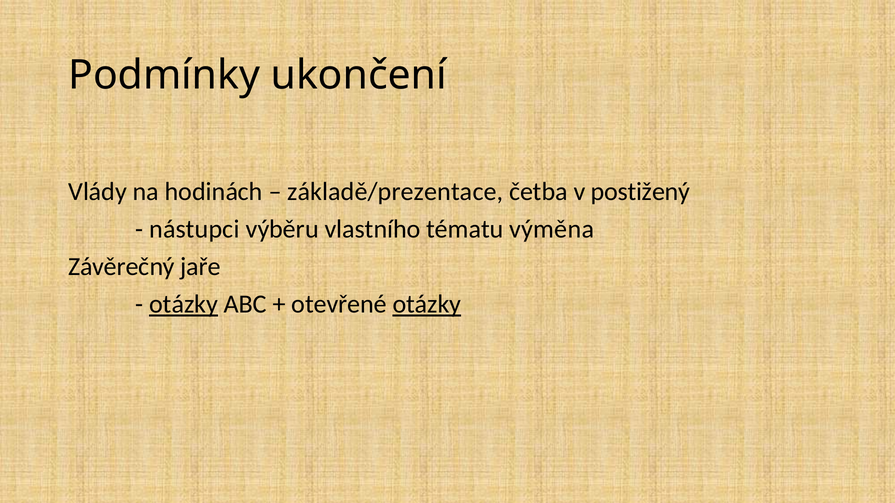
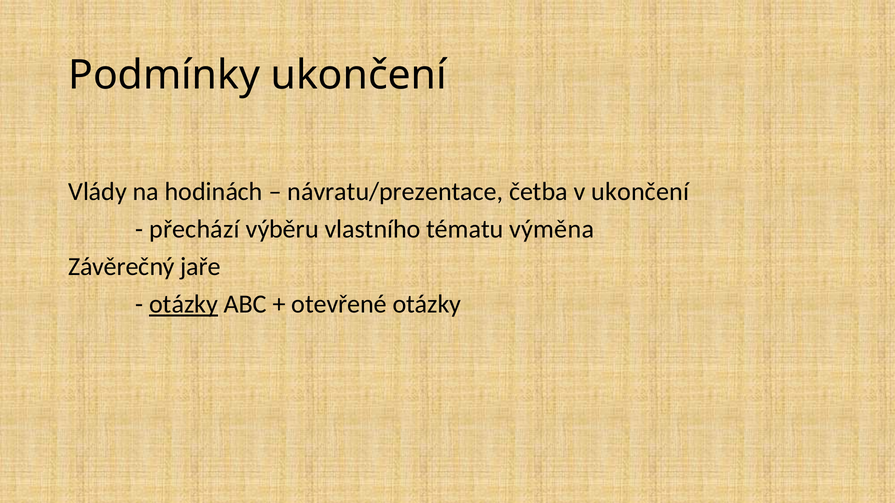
základě/prezentace: základě/prezentace -> návratu/prezentace
v postižený: postižený -> ukončení
nástupci: nástupci -> přechází
otázky at (427, 305) underline: present -> none
